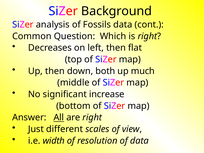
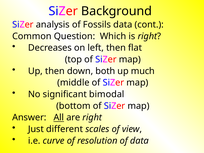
increase: increase -> bimodal
width: width -> curve
